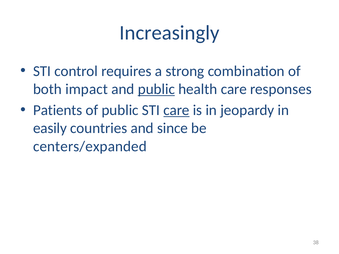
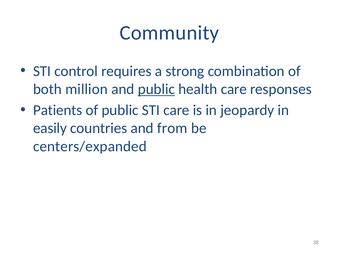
Increasingly: Increasingly -> Community
impact: impact -> million
care at (176, 110) underline: present -> none
since: since -> from
